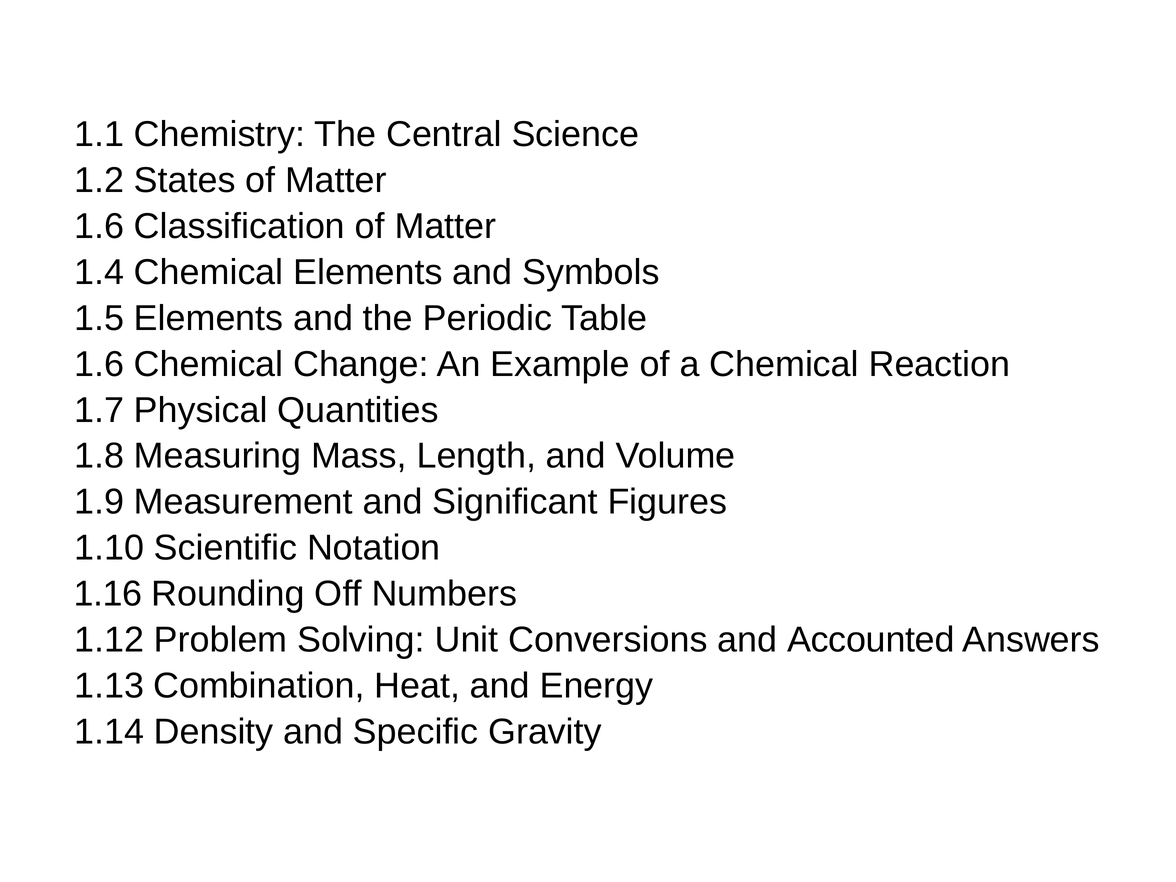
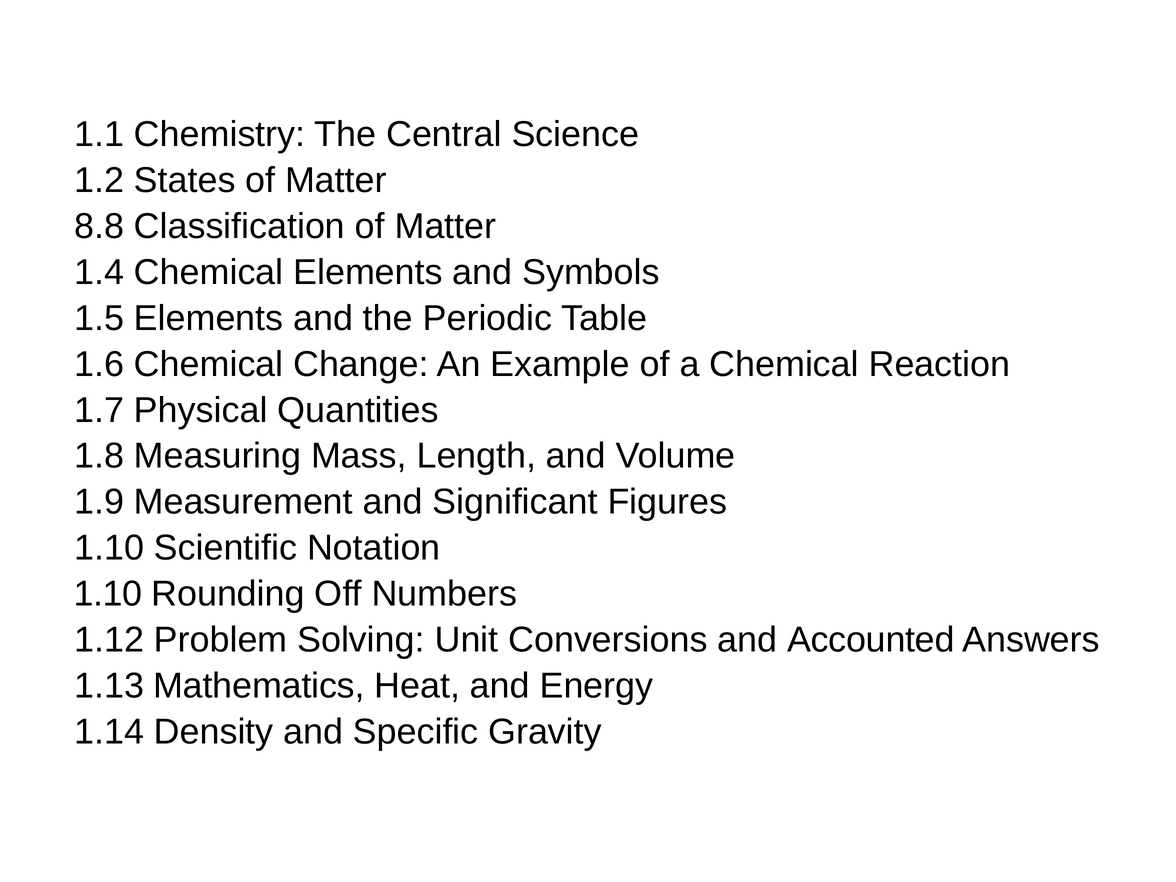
1.6 at (99, 226): 1.6 -> 8.8
1.16 at (108, 594): 1.16 -> 1.10
Combination: Combination -> Mathematics
